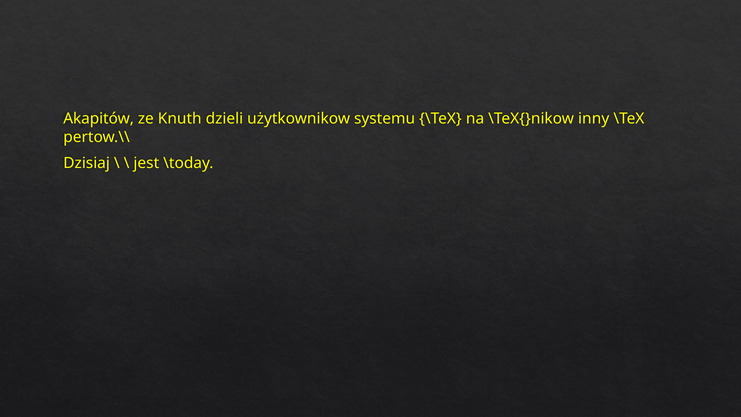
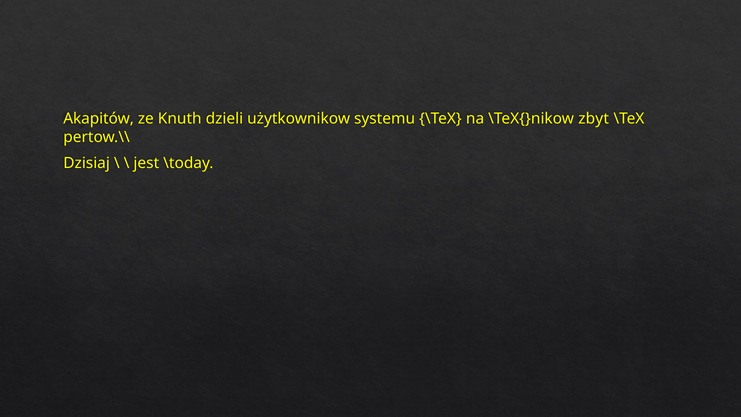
inny: inny -> zbyt
